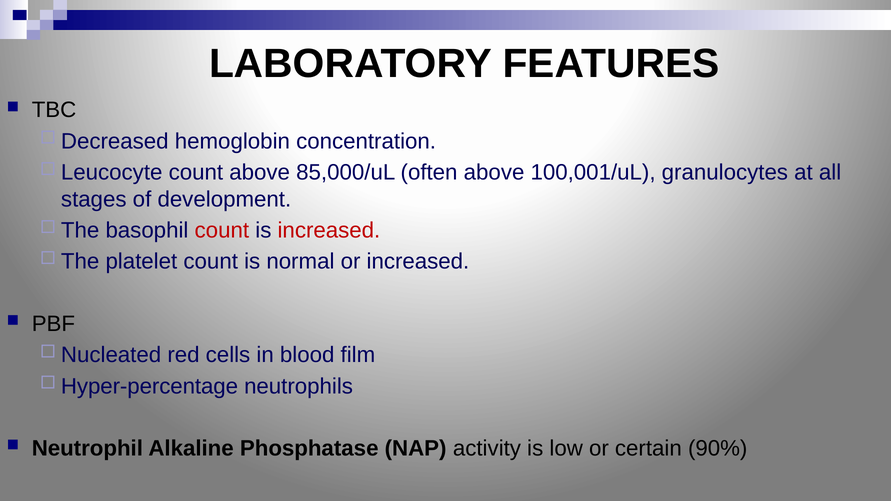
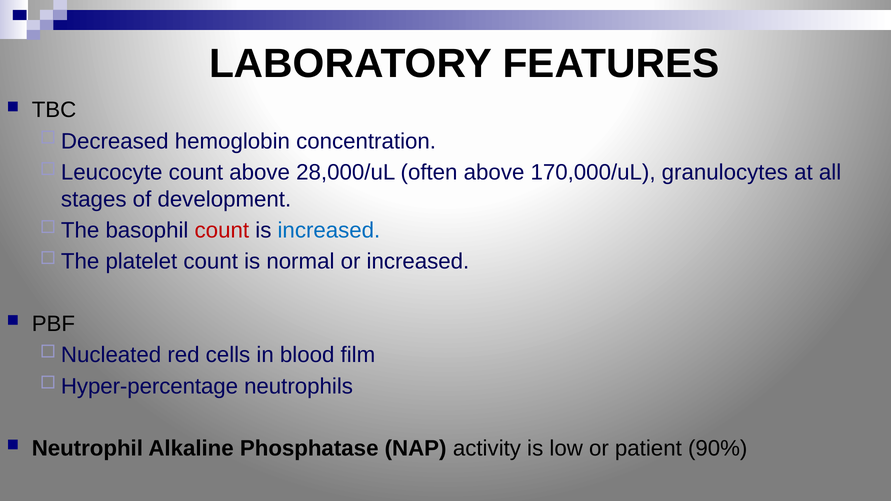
85,000/uL: 85,000/uL -> 28,000/uL
100,001/uL: 100,001/uL -> 170,000/uL
increased at (329, 230) colour: red -> blue
certain: certain -> patient
